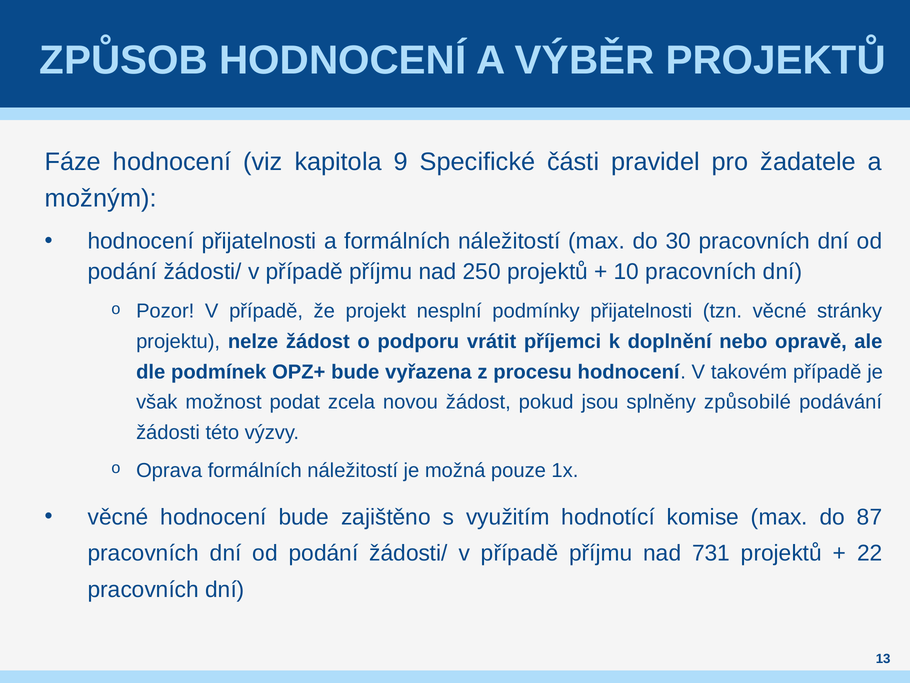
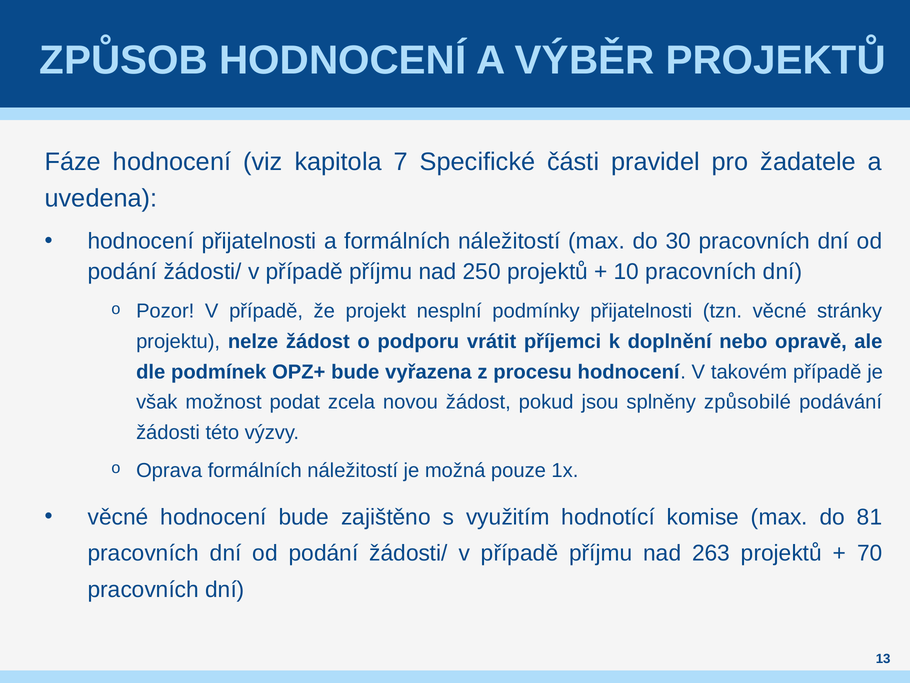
9: 9 -> 7
možným: možným -> uvedena
87: 87 -> 81
731: 731 -> 263
22: 22 -> 70
